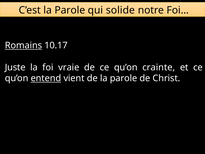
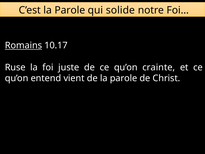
Juste: Juste -> Ruse
vraie: vraie -> juste
entend underline: present -> none
